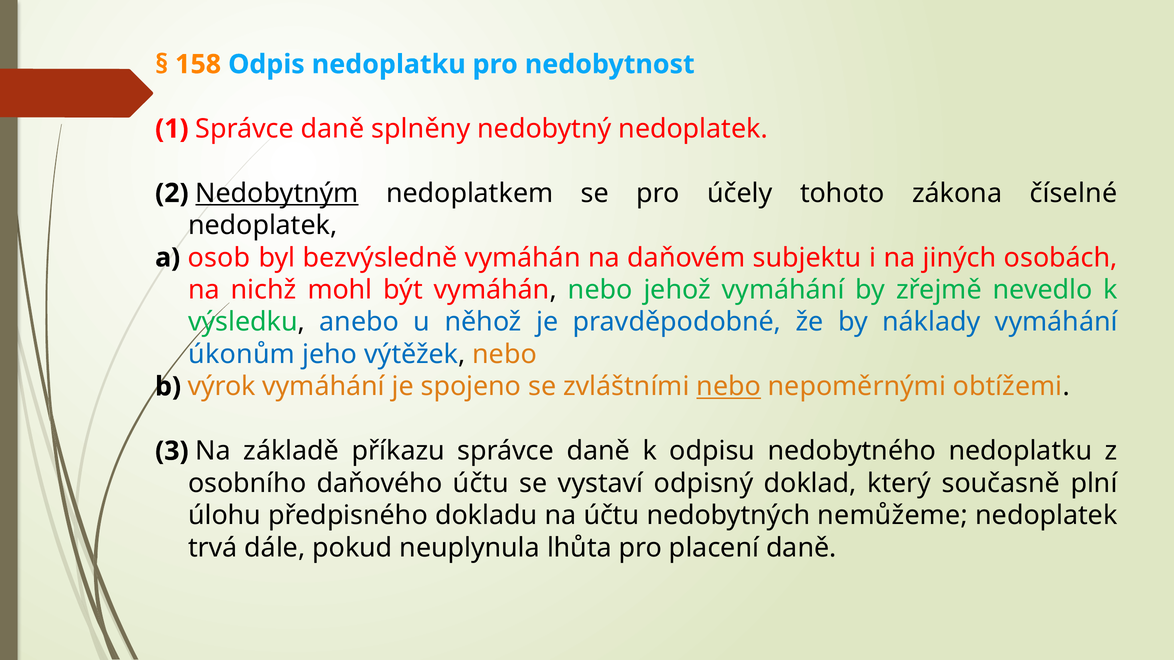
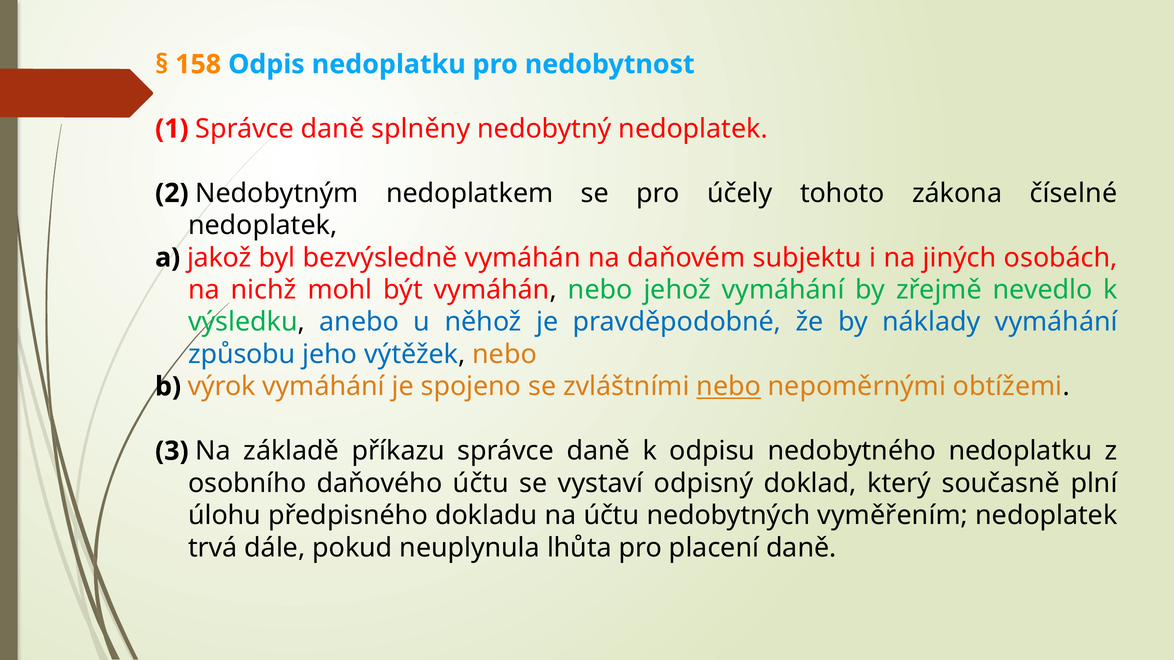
Nedobytným underline: present -> none
osob: osob -> jakož
úkonům: úkonům -> způsobu
nemůžeme: nemůžeme -> vyměřením
